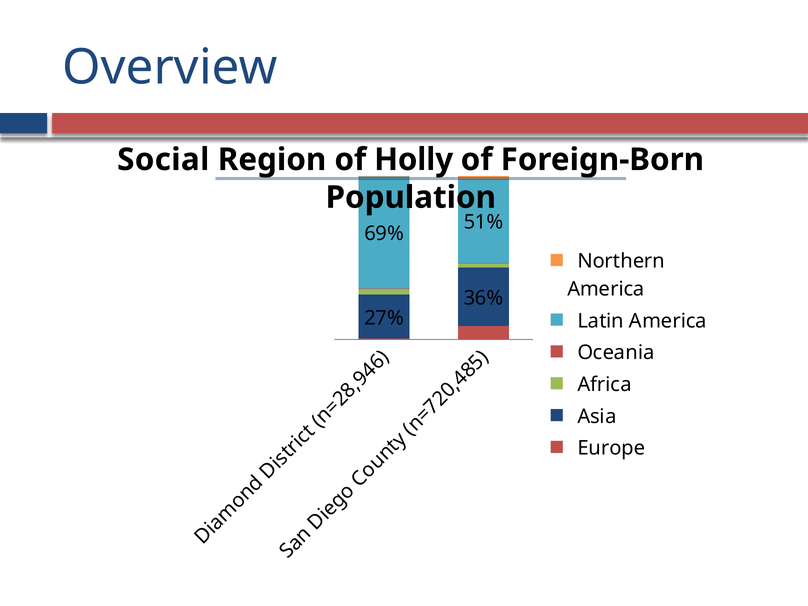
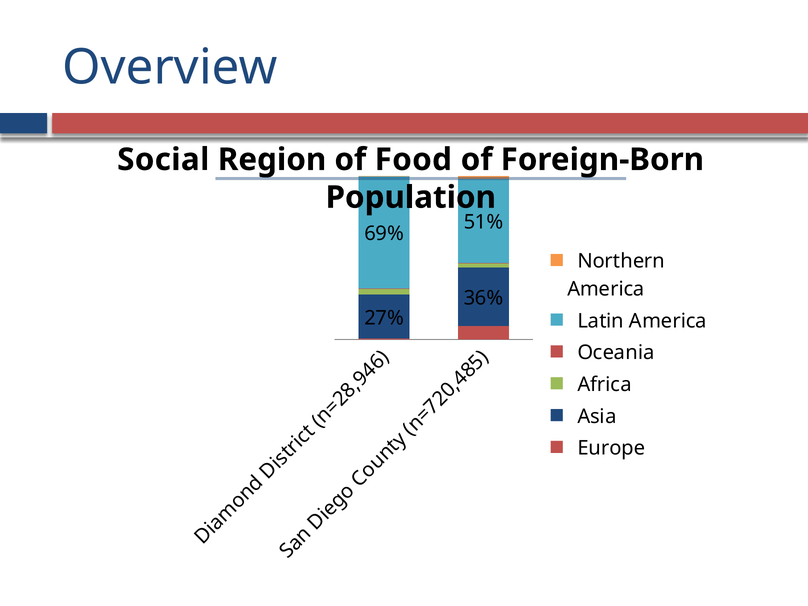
Holly: Holly -> Food
